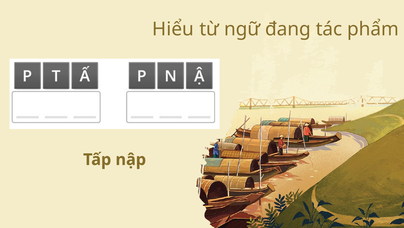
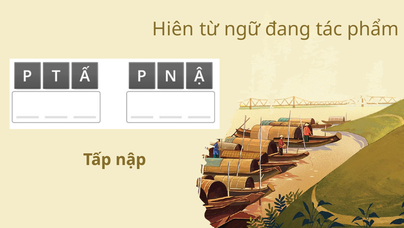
Hiểu: Hiểu -> Hiên
